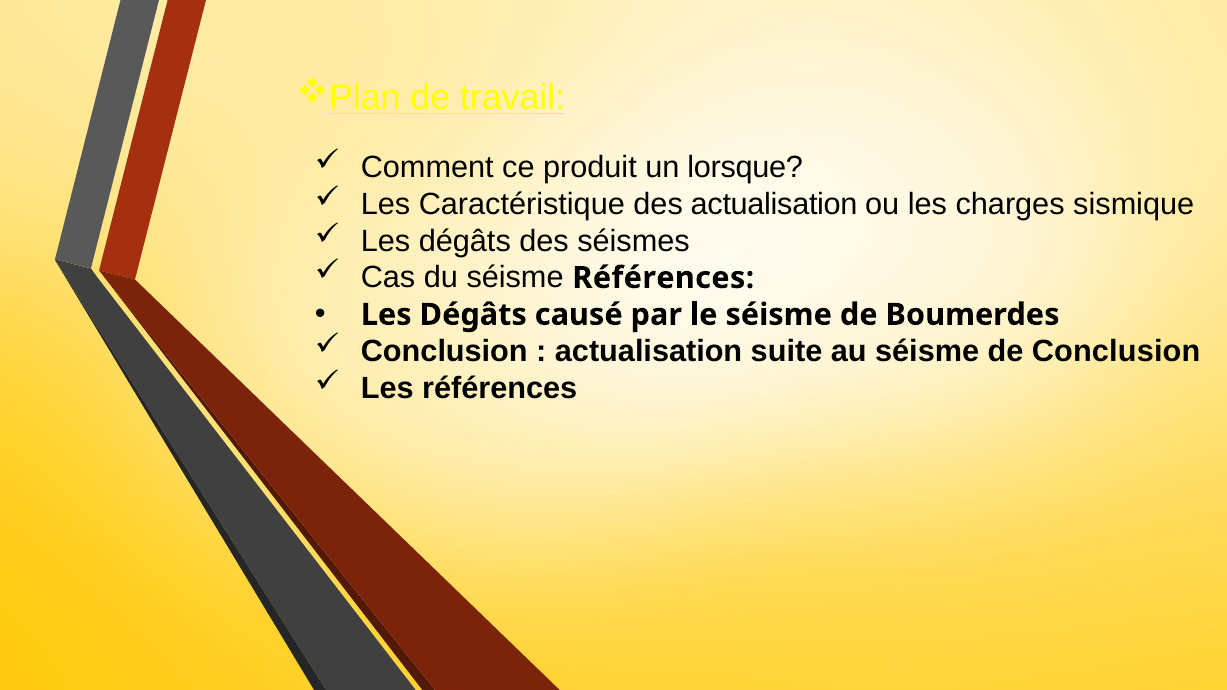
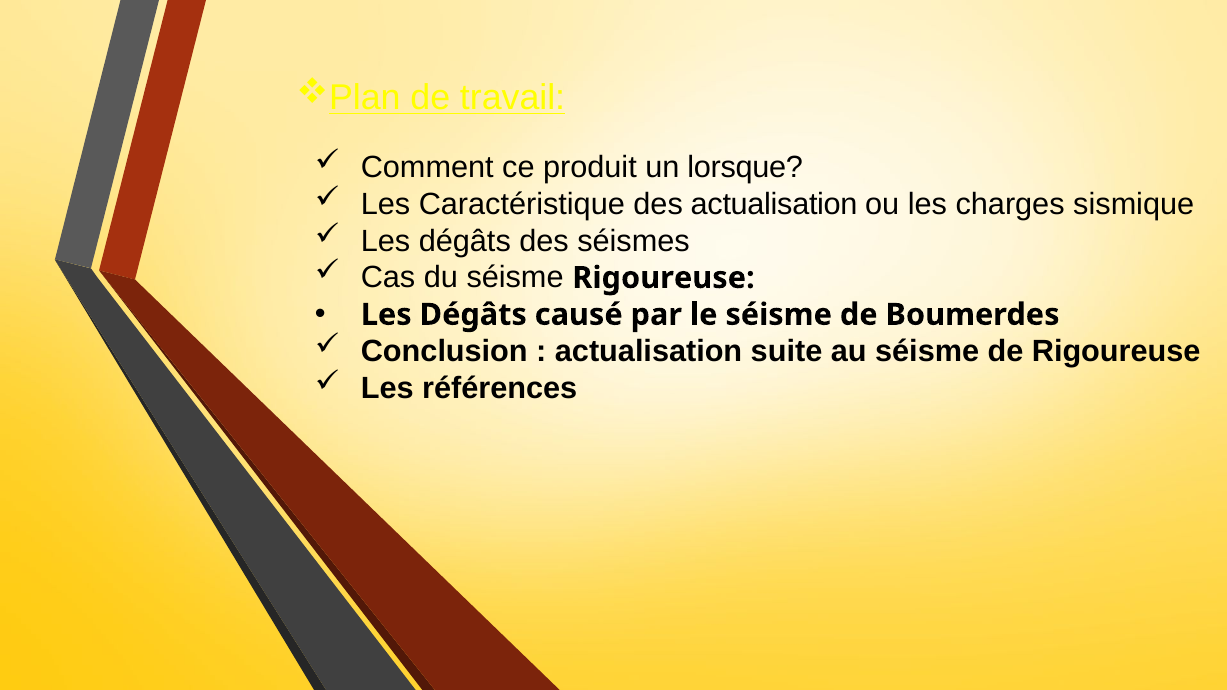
séisme Références: Références -> Rigoureuse
de Conclusion: Conclusion -> Rigoureuse
